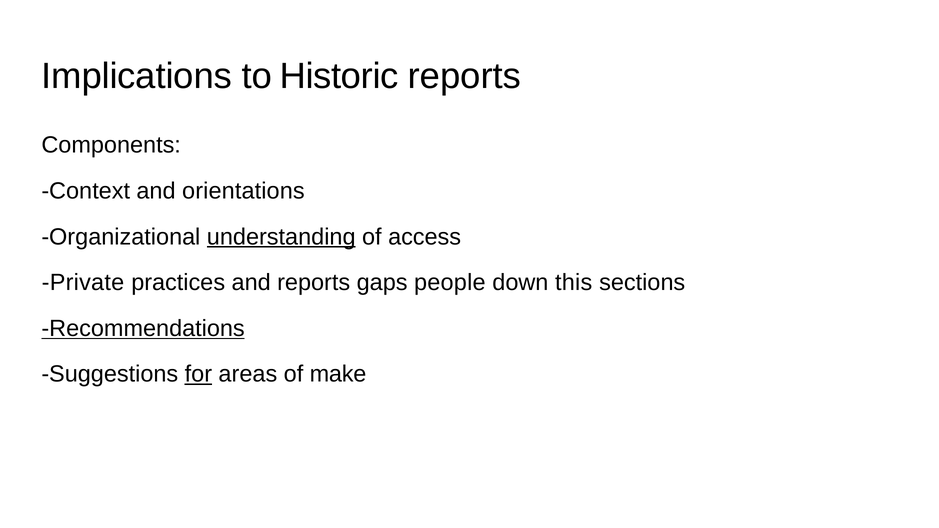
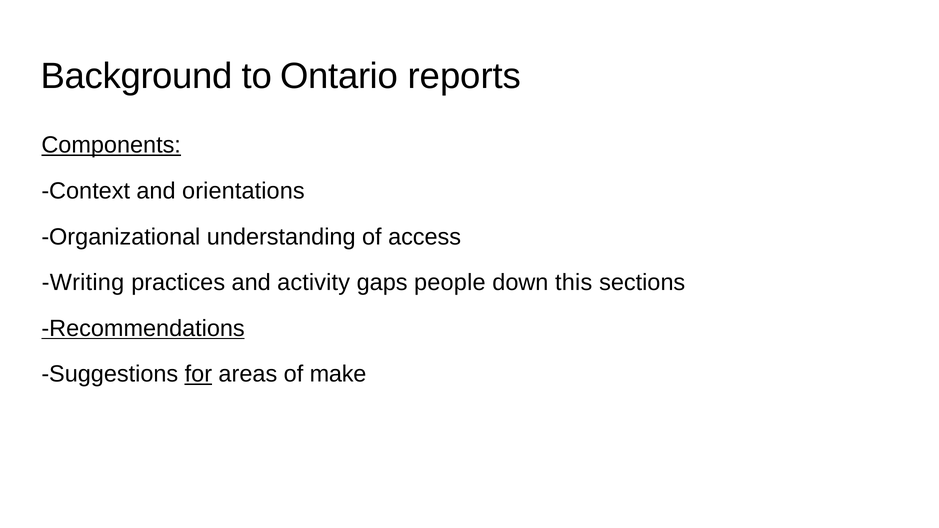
Implications: Implications -> Background
Historic: Historic -> Ontario
Components underline: none -> present
understanding underline: present -> none
Private: Private -> Writing
and reports: reports -> activity
